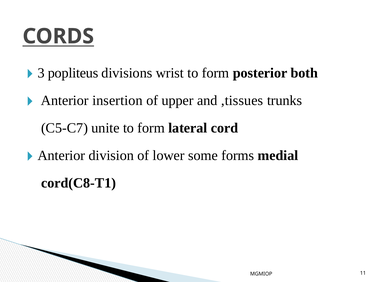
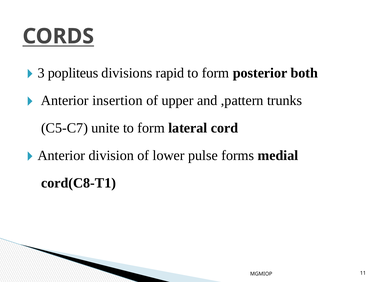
wrist: wrist -> rapid
,tissues: ,tissues -> ,pattern
some: some -> pulse
